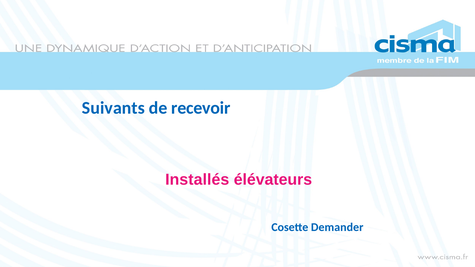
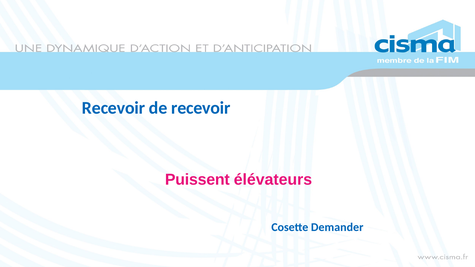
Suivants at (113, 108): Suivants -> Recevoir
Installés: Installés -> Puissent
